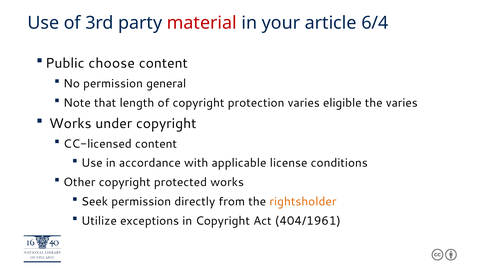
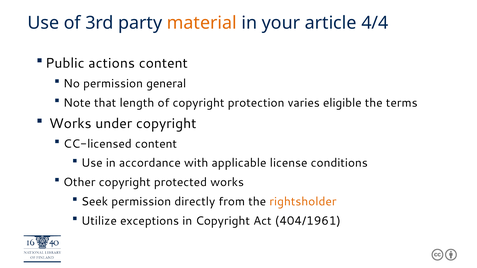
material colour: red -> orange
6/4: 6/4 -> 4/4
choose: choose -> actions
the varies: varies -> terms
